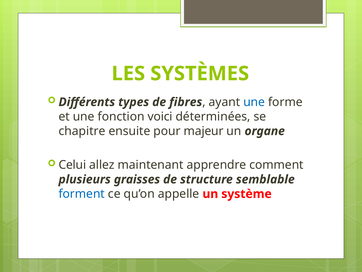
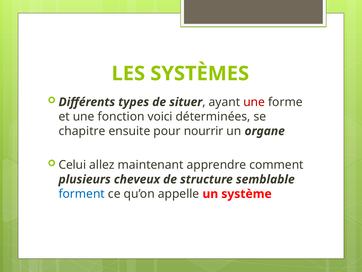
fibres: fibres -> situer
une at (254, 102) colour: blue -> red
majeur: majeur -> nourrir
graisses: graisses -> cheveux
